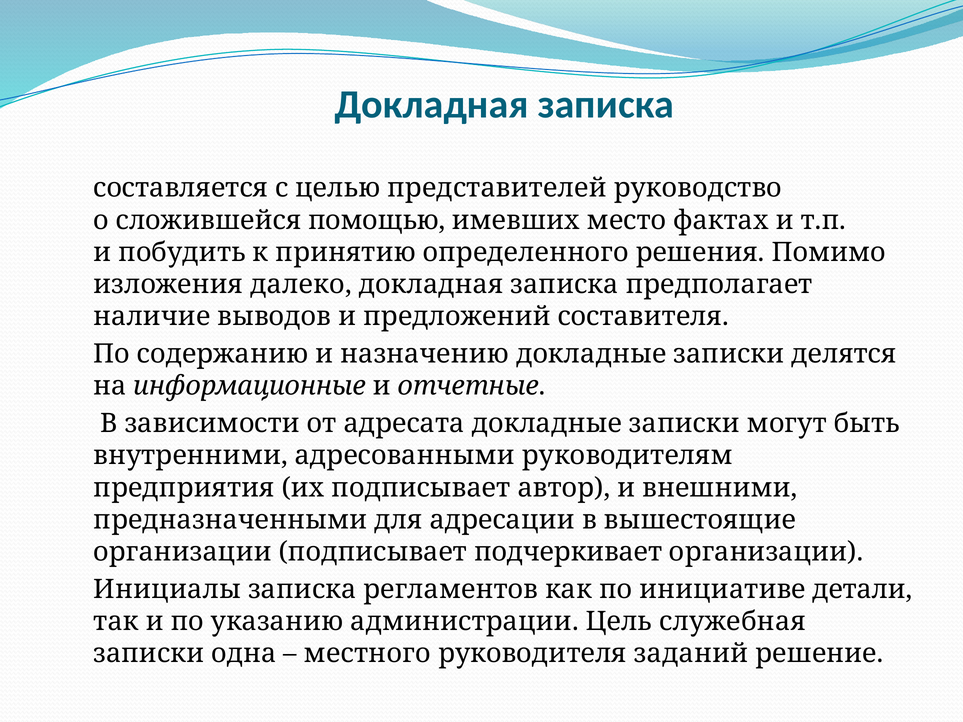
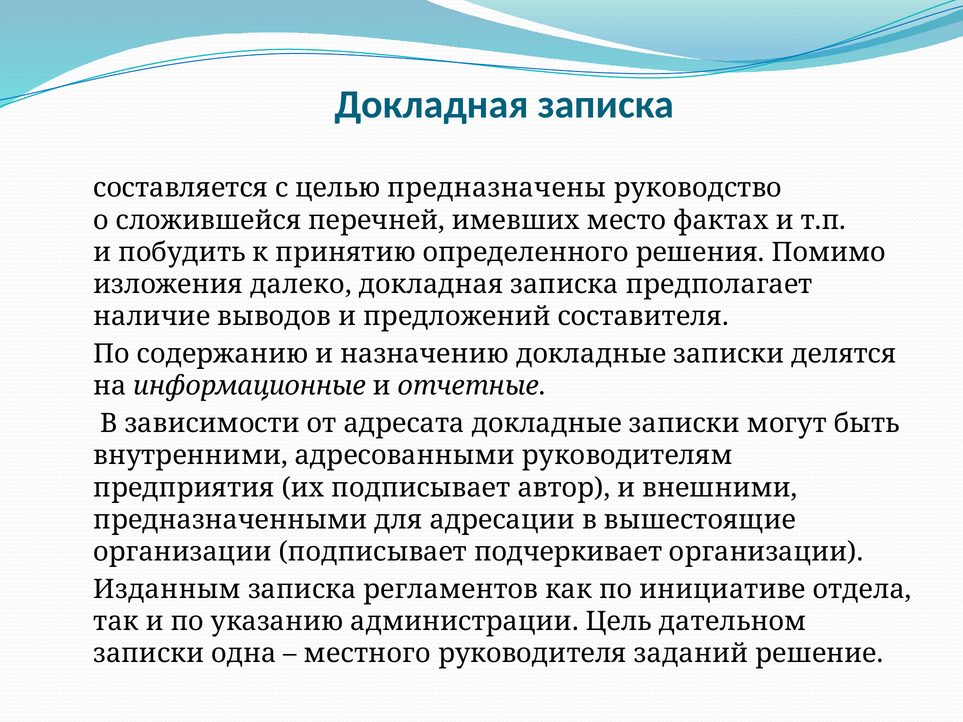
представителей: представителей -> предназначены
помощью: помощью -> перечней
Инициалы: Инициалы -> Изданным
детали: детали -> отдела
служебная: служебная -> дательном
